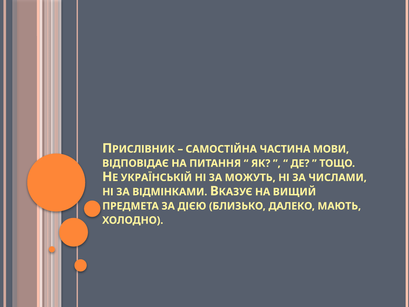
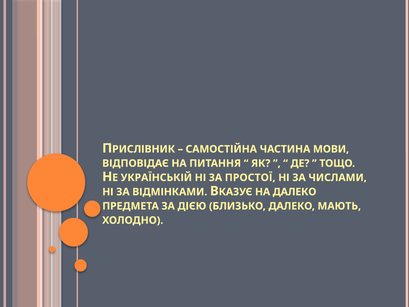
МОЖУТЬ: МОЖУТЬ -> ПРОСТОЇ
НА ВИЩИЙ: ВИЩИЙ -> ДАЛЕКО
